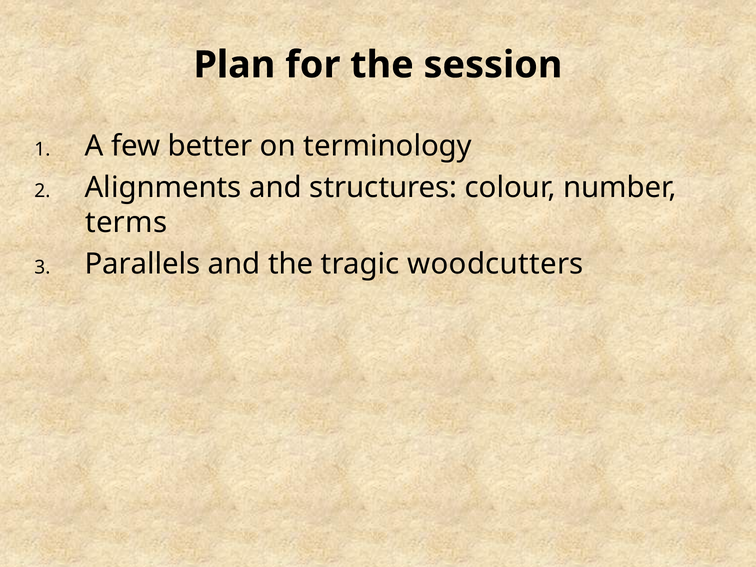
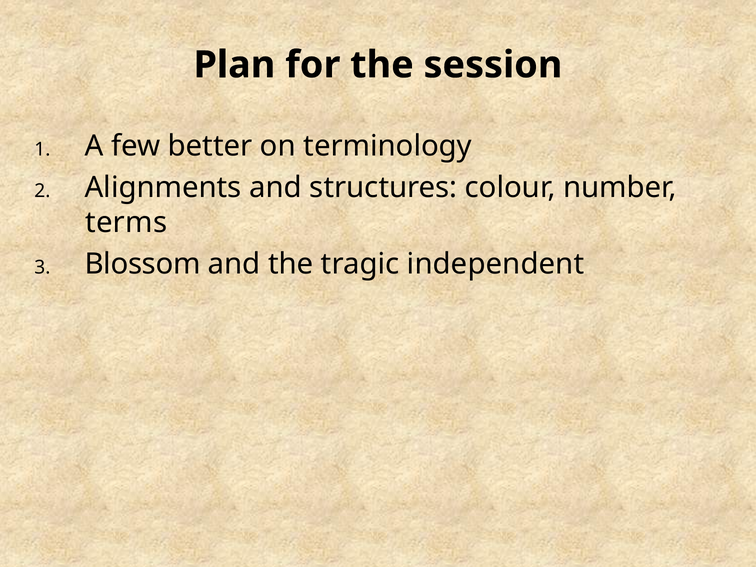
Parallels: Parallels -> Blossom
woodcutters: woodcutters -> independent
